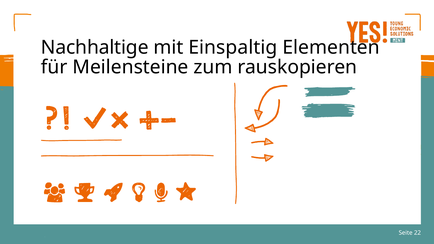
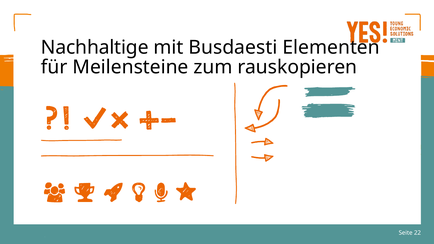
Einspaltig: Einspaltig -> Busdaesti
